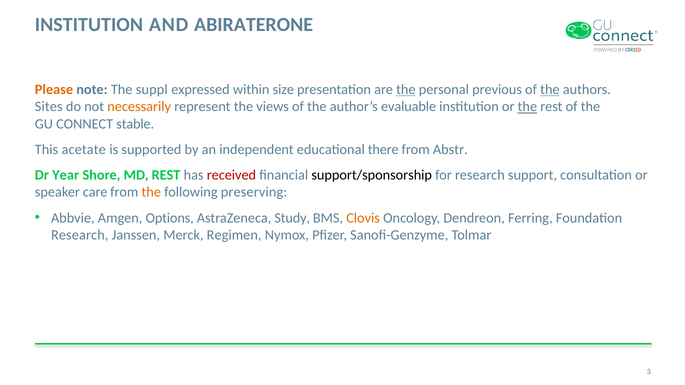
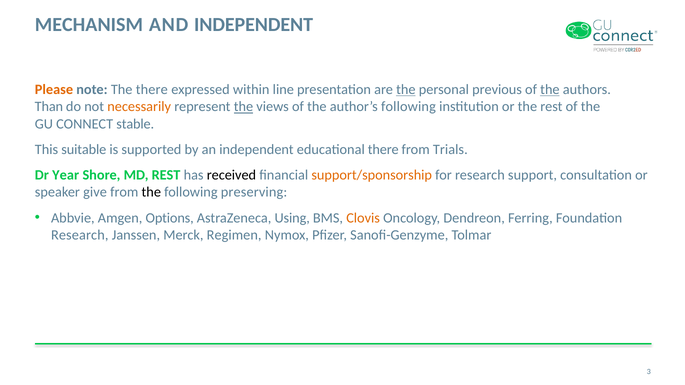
INSTITUTION at (89, 25): INSTITUTION -> MECHANISM
AND ABIRATERONE: ABIRATERONE -> INDEPENDENT
The suppl: suppl -> there
size: size -> line
Sites: Sites -> Than
the at (243, 107) underline: none -> present
author’s evaluable: evaluable -> following
the at (527, 107) underline: present -> none
acetate: acetate -> suitable
Abstr: Abstr -> Trials
received colour: red -> black
support/sponsorship colour: black -> orange
care: care -> give
the at (151, 192) colour: orange -> black
Study: Study -> Using
